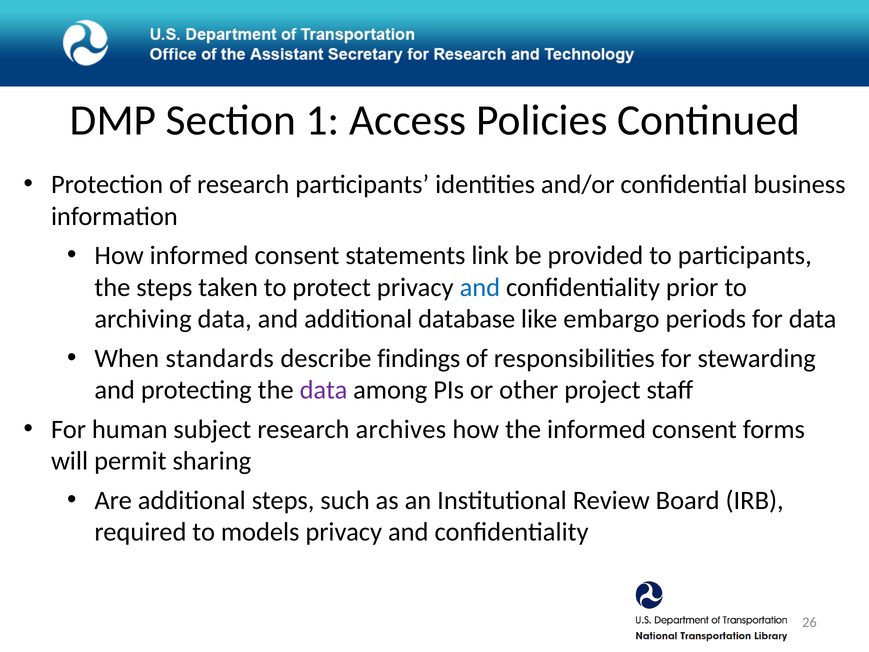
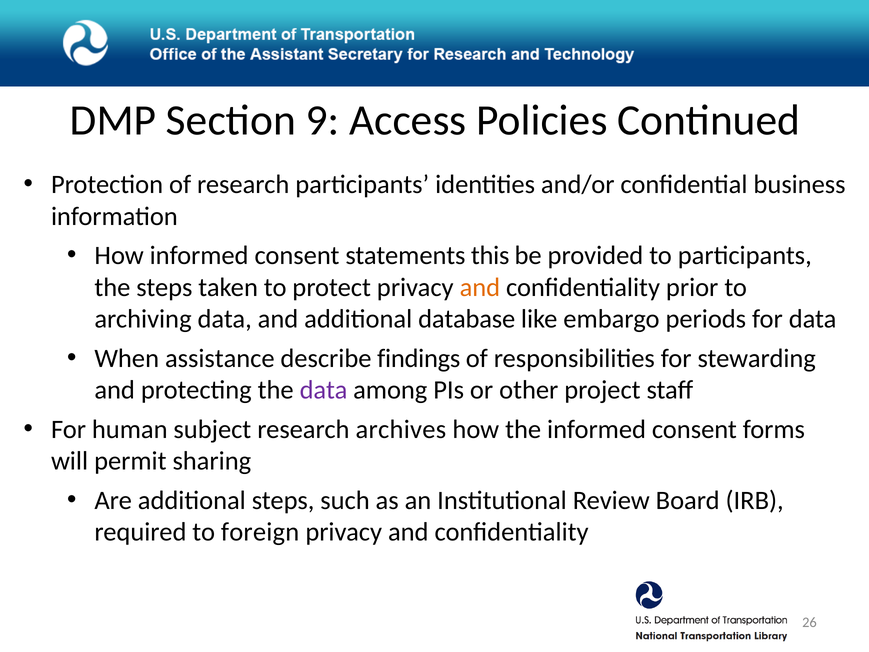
1: 1 -> 9
link: link -> this
and at (480, 287) colour: blue -> orange
standards: standards -> assistance
models: models -> foreign
